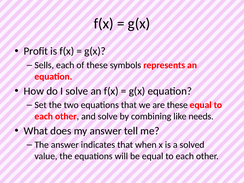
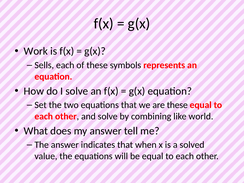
Profit: Profit -> Work
needs: needs -> world
